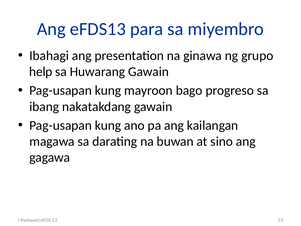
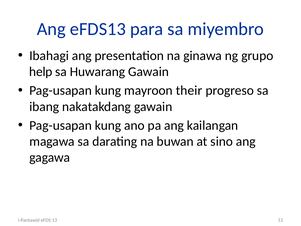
bago: bago -> their
